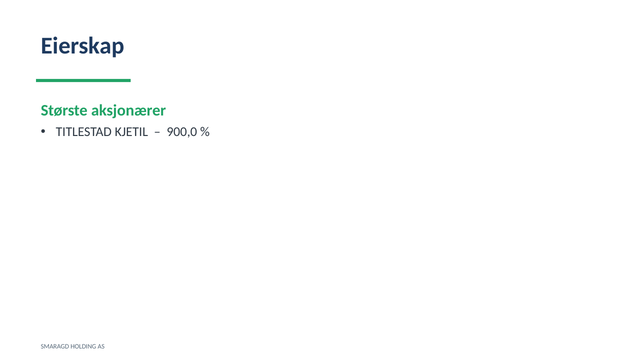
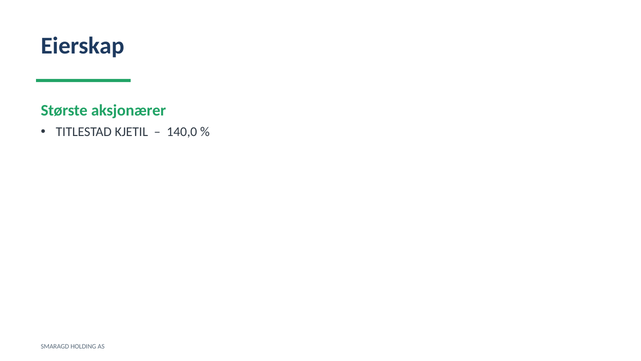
900,0: 900,0 -> 140,0
